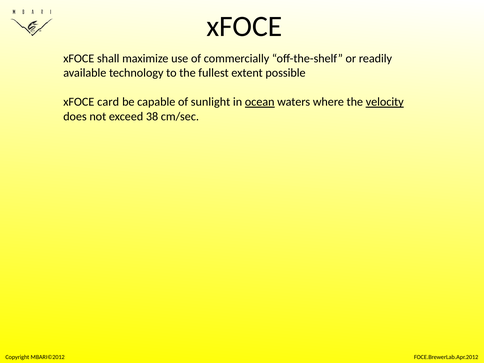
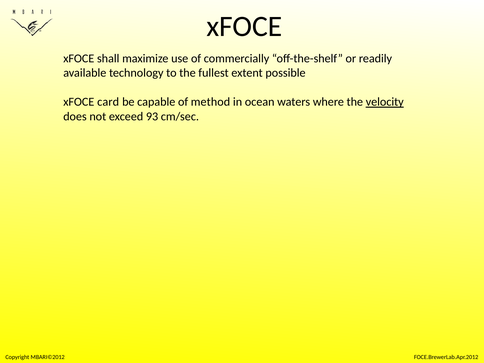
sunlight: sunlight -> method
ocean underline: present -> none
38: 38 -> 93
